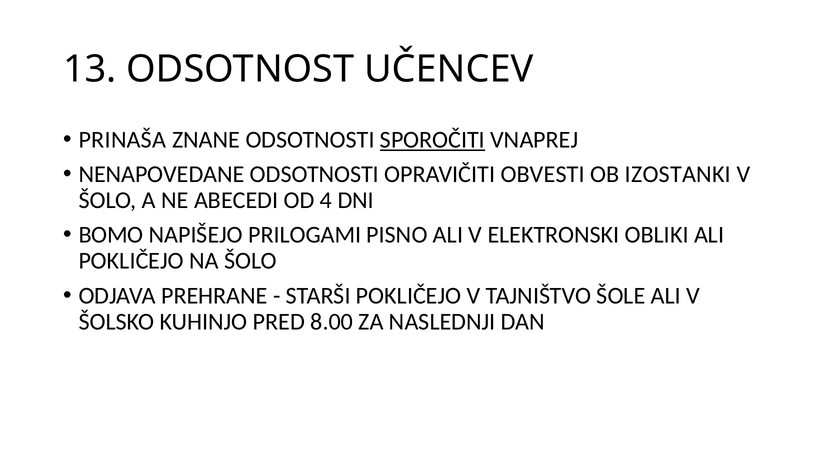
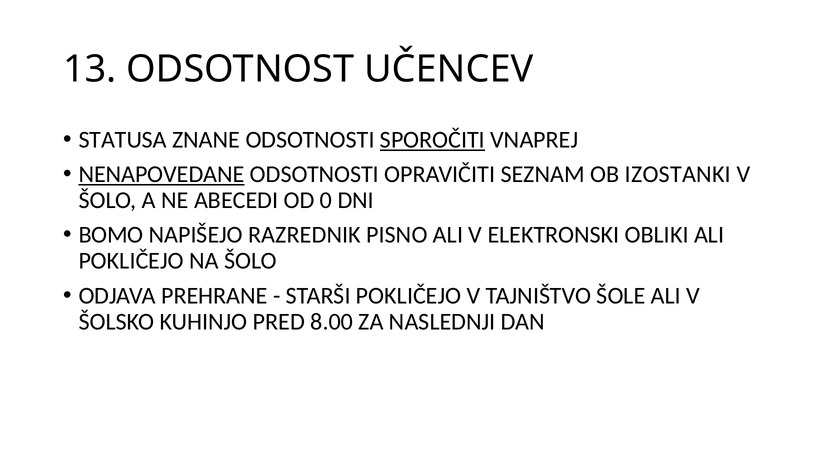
PRINAŠA: PRINAŠA -> STATUSA
NENAPOVEDANE underline: none -> present
OBVESTI: OBVESTI -> SEZNAM
4: 4 -> 0
PRILOGAMI: PRILOGAMI -> RAZREDNIK
